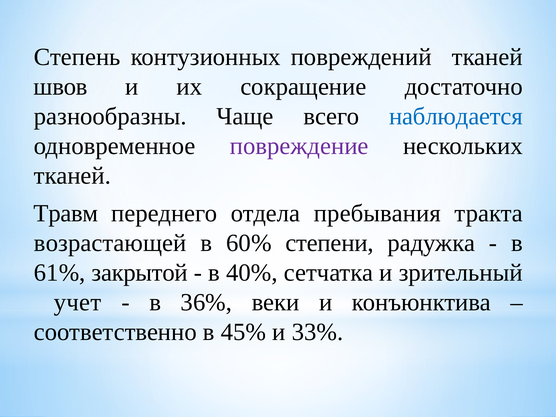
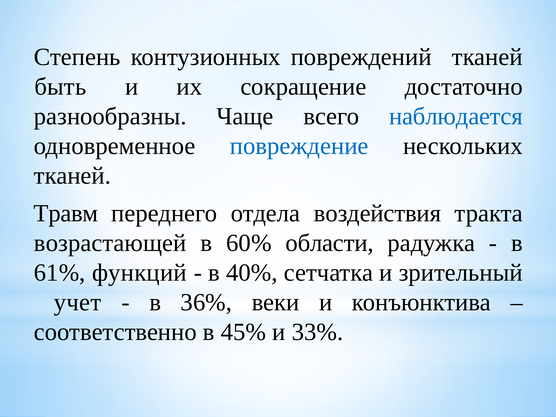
швов: швов -> быть
повреждение colour: purple -> blue
пребывания: пребывания -> воздействия
степени: степени -> области
закрытой: закрытой -> функций
